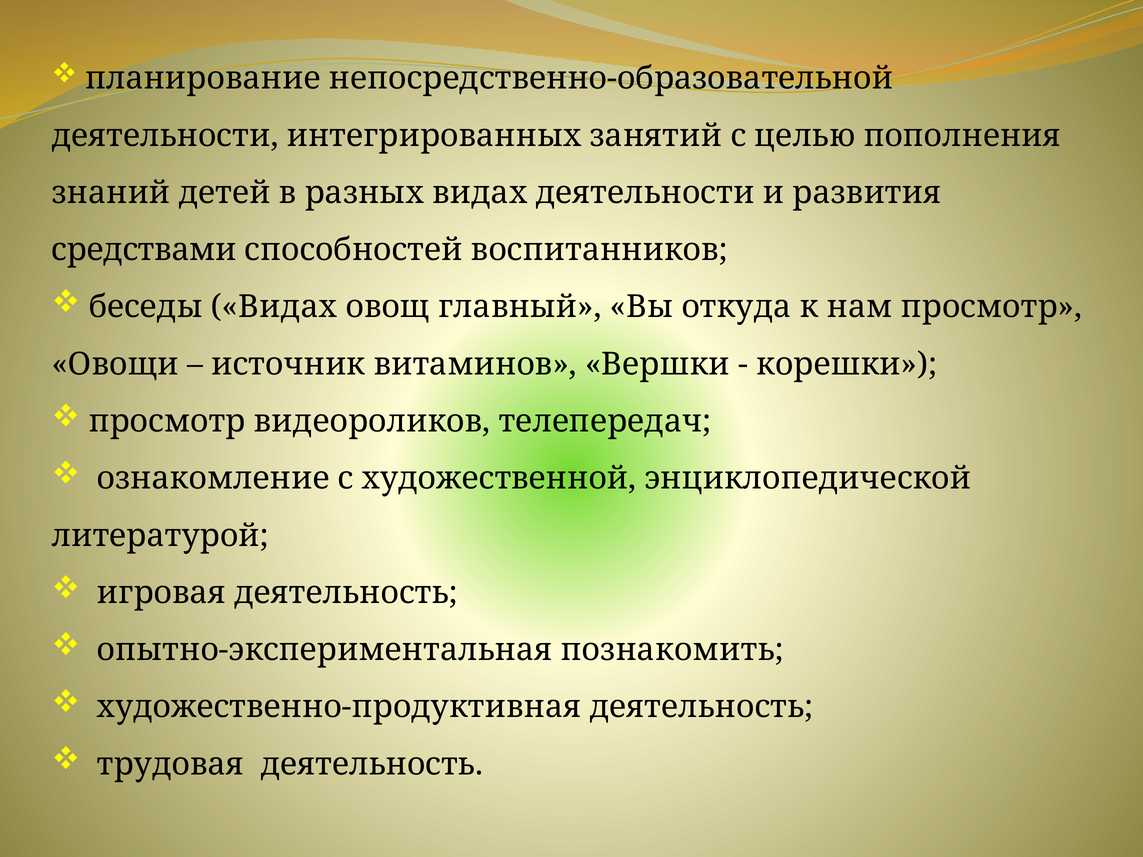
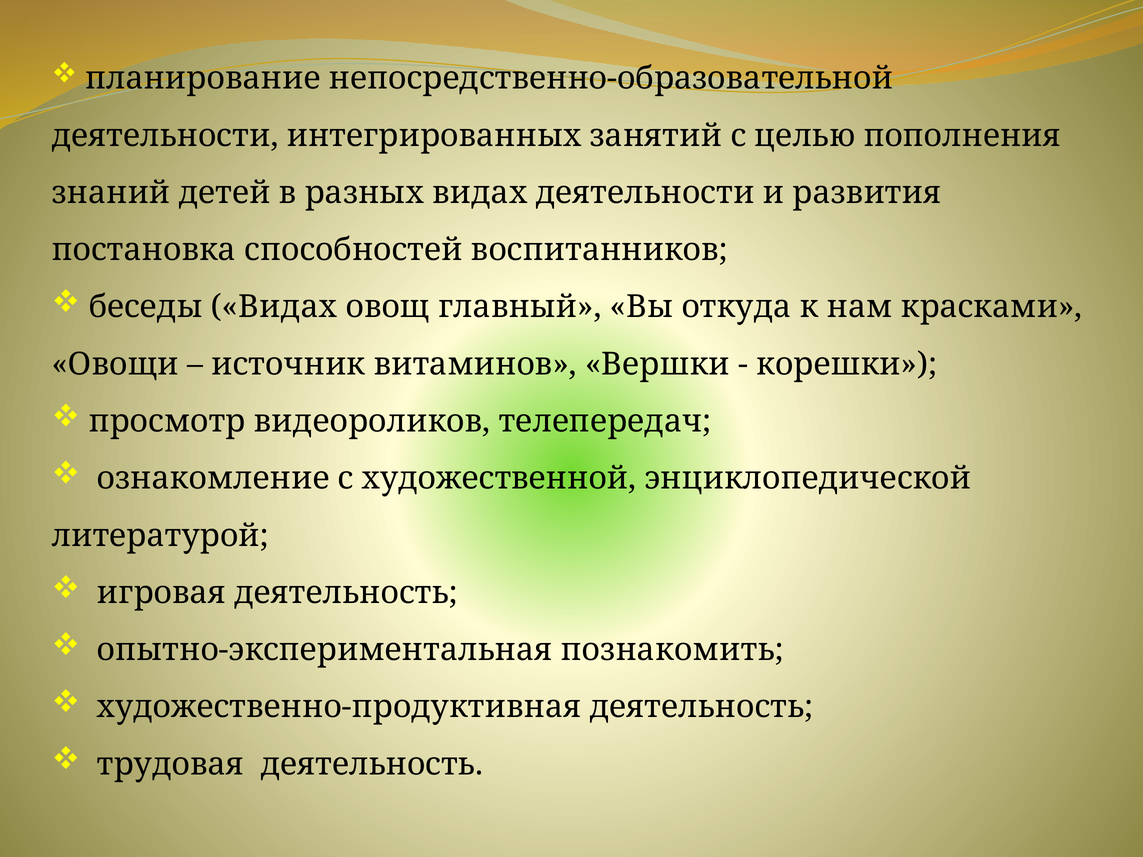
средствами: средствами -> постановка
нам просмотр: просмотр -> красками
